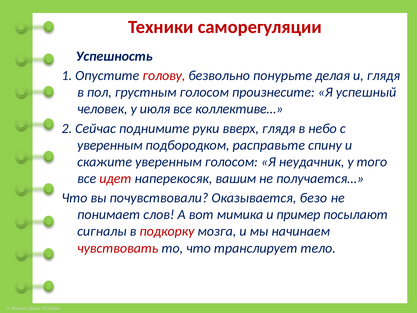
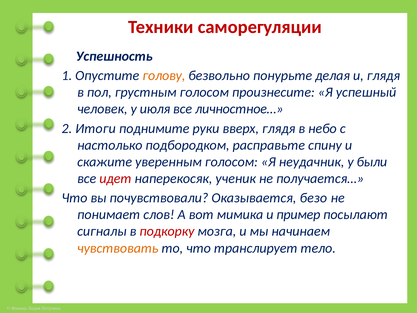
голову colour: red -> orange
коллективе…: коллективе… -> личностное…
Сейчас: Сейчас -> Итоги
уверенным at (110, 145): уверенным -> настолько
того: того -> были
вашим: вашим -> ученик
чувствовать colour: red -> orange
